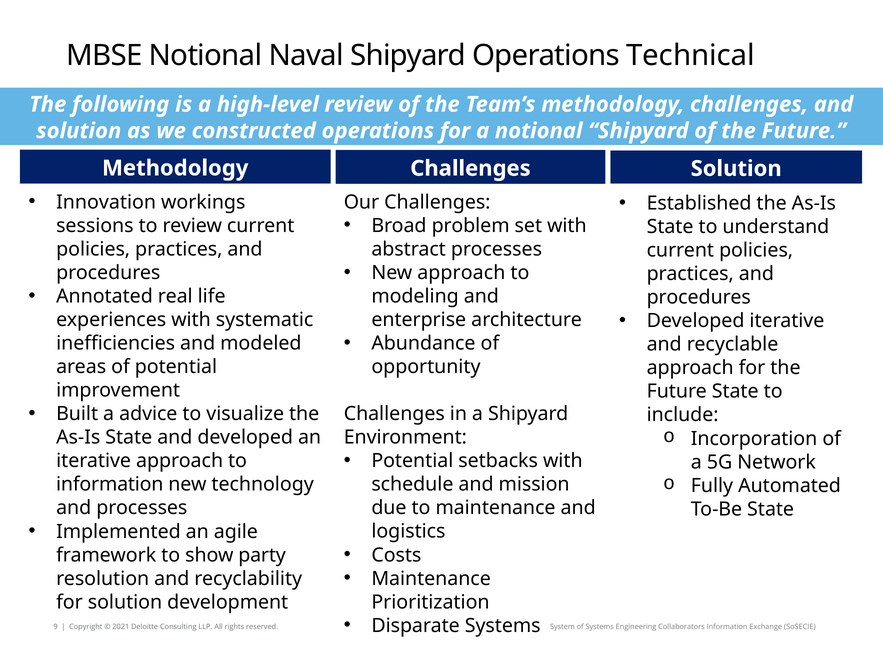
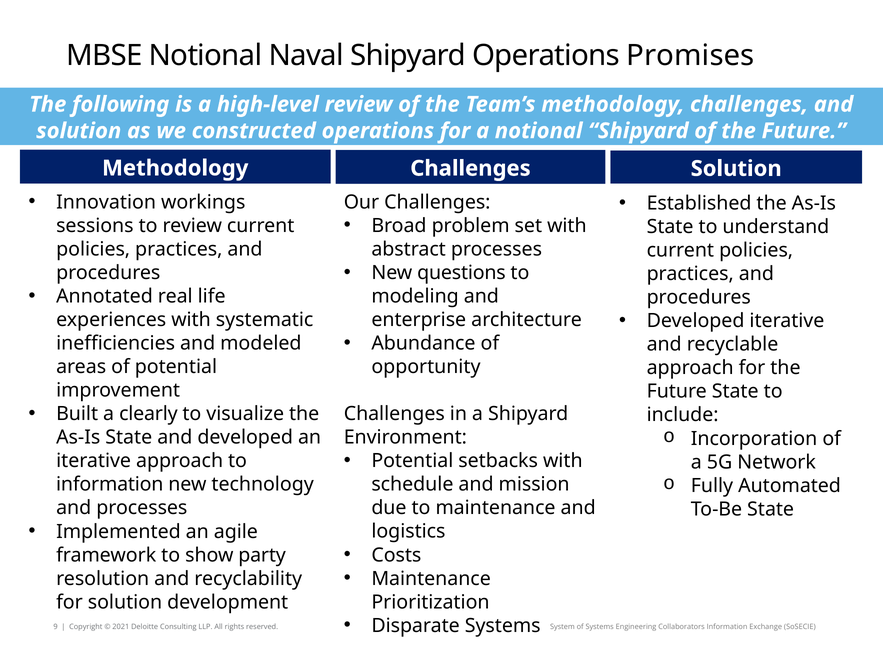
Technical: Technical -> Promises
New approach: approach -> questions
advice: advice -> clearly
